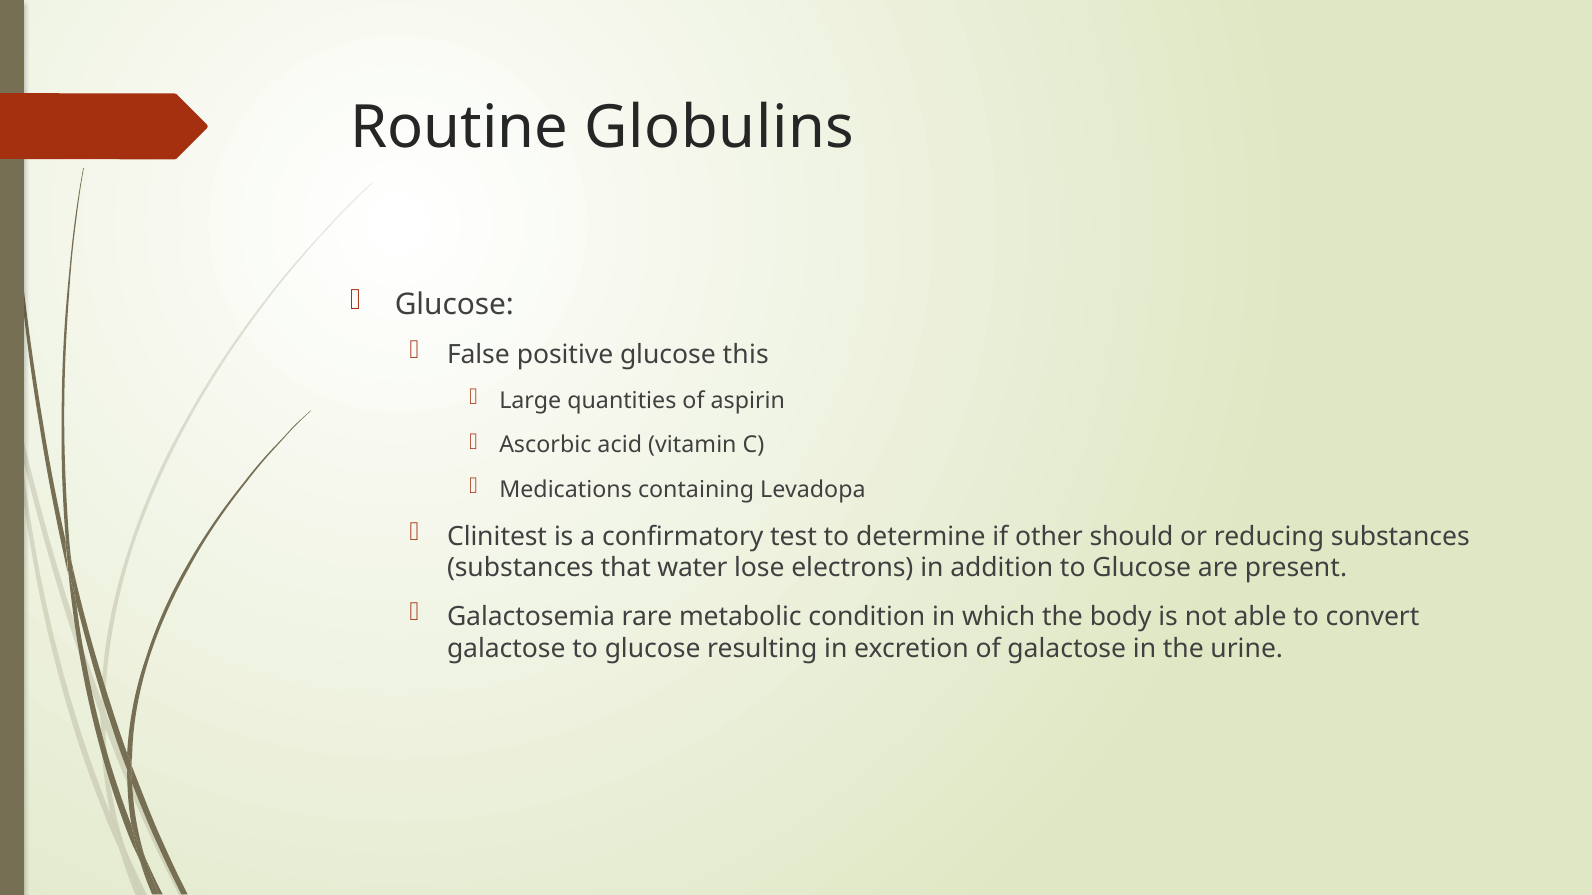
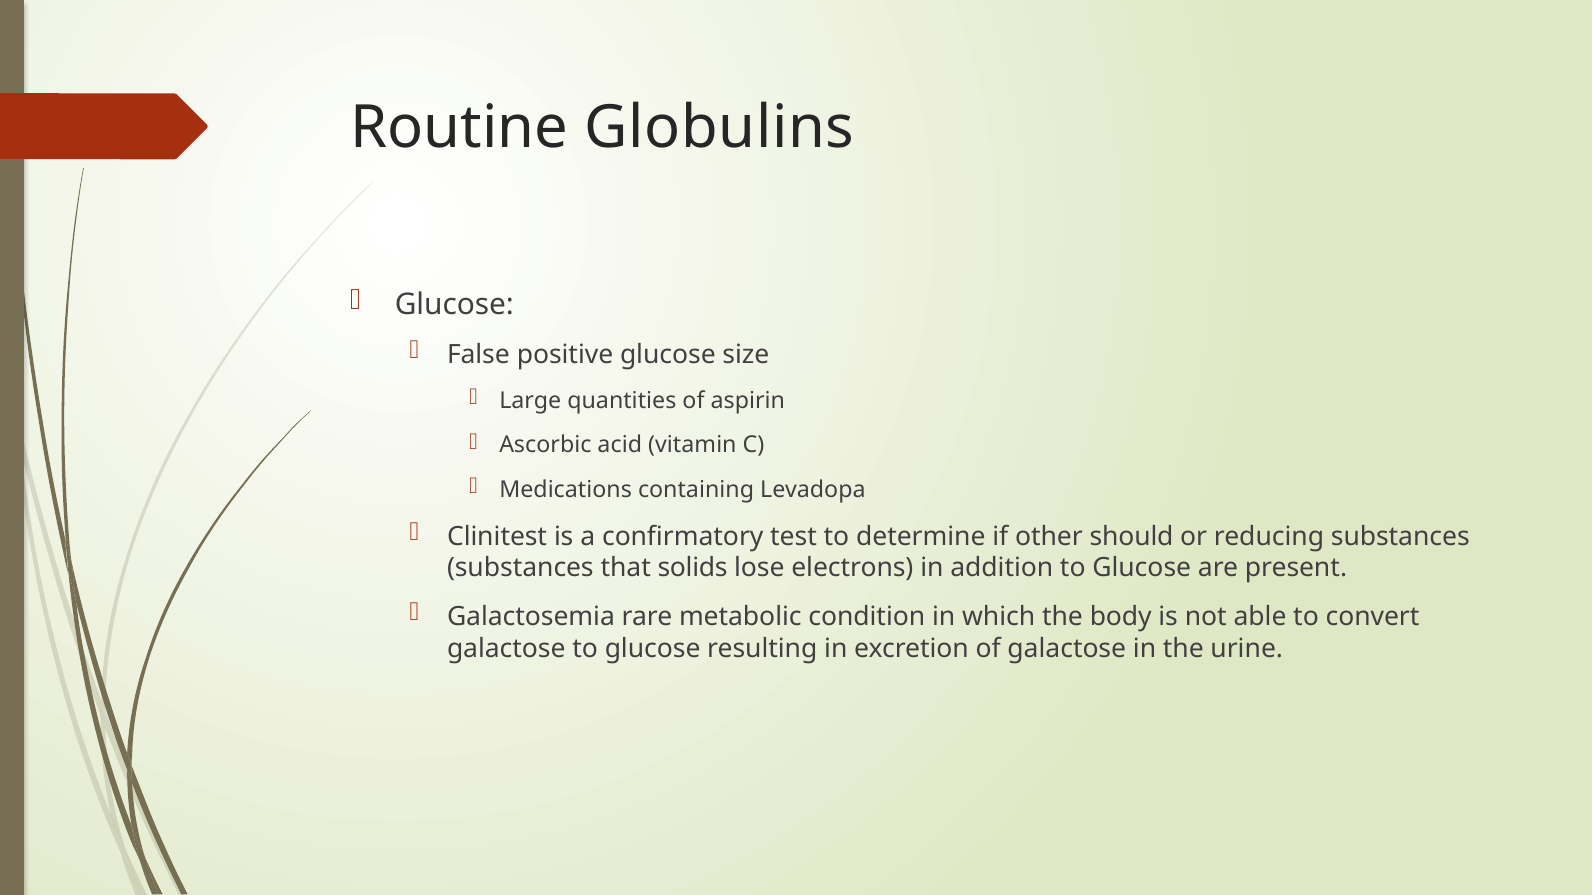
this: this -> size
water: water -> solids
